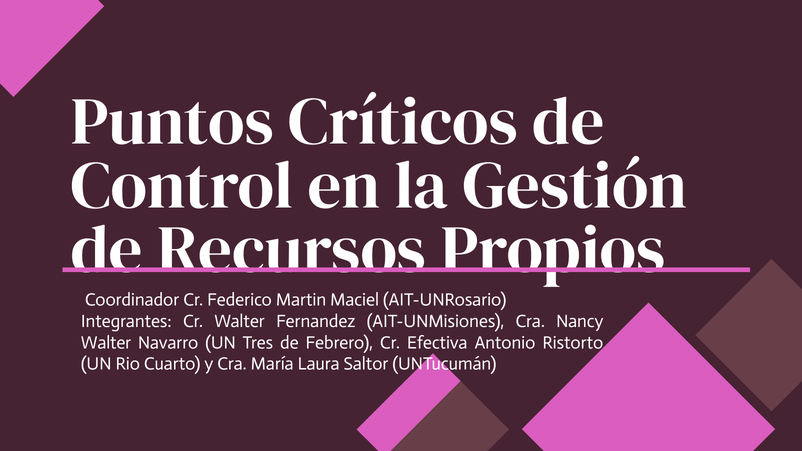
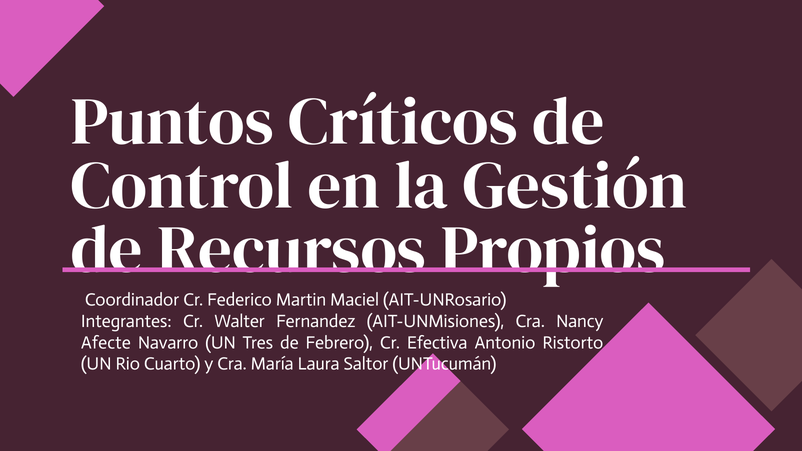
Walter at (106, 343): Walter -> Afecte
